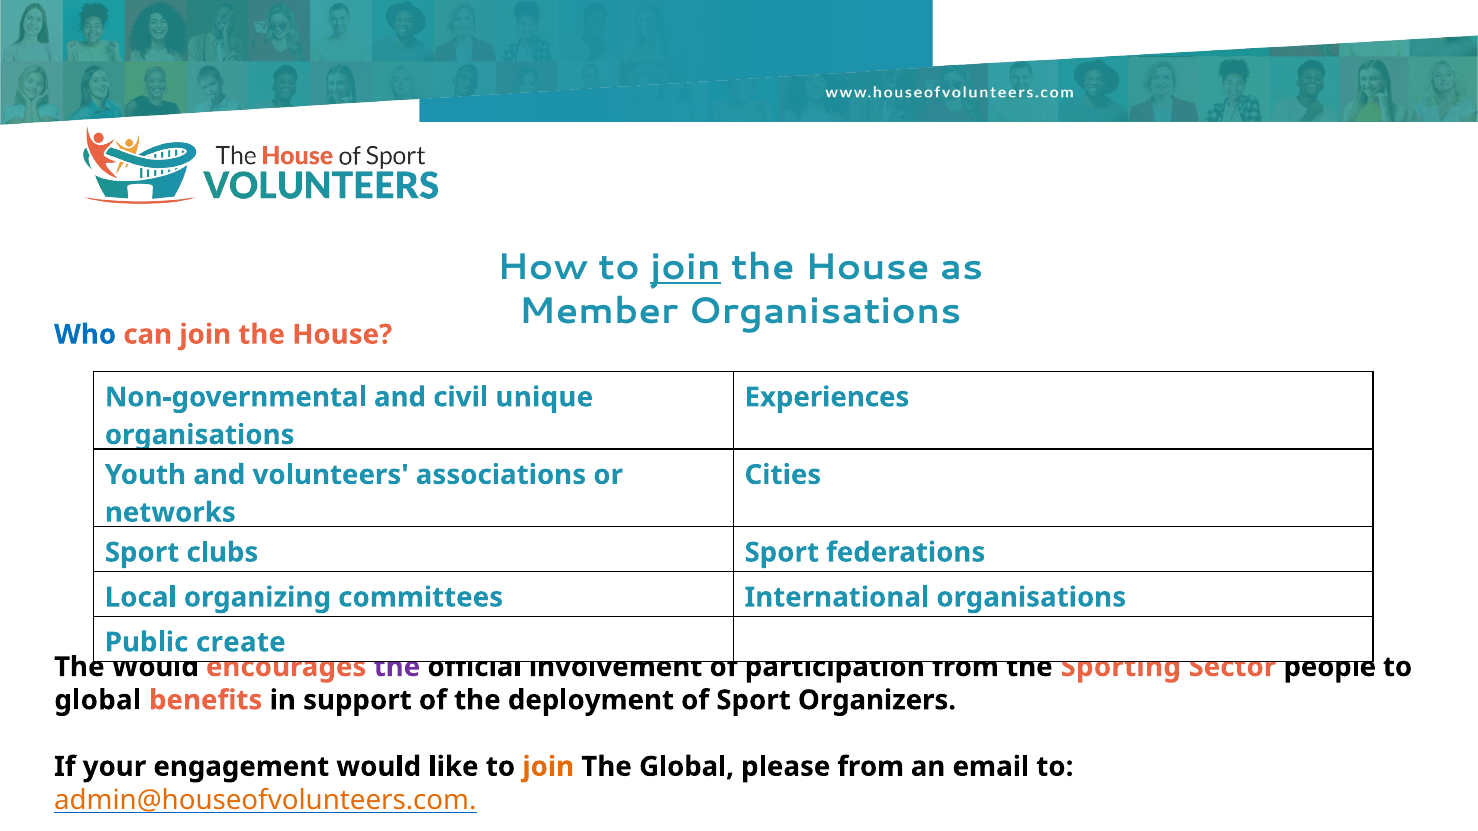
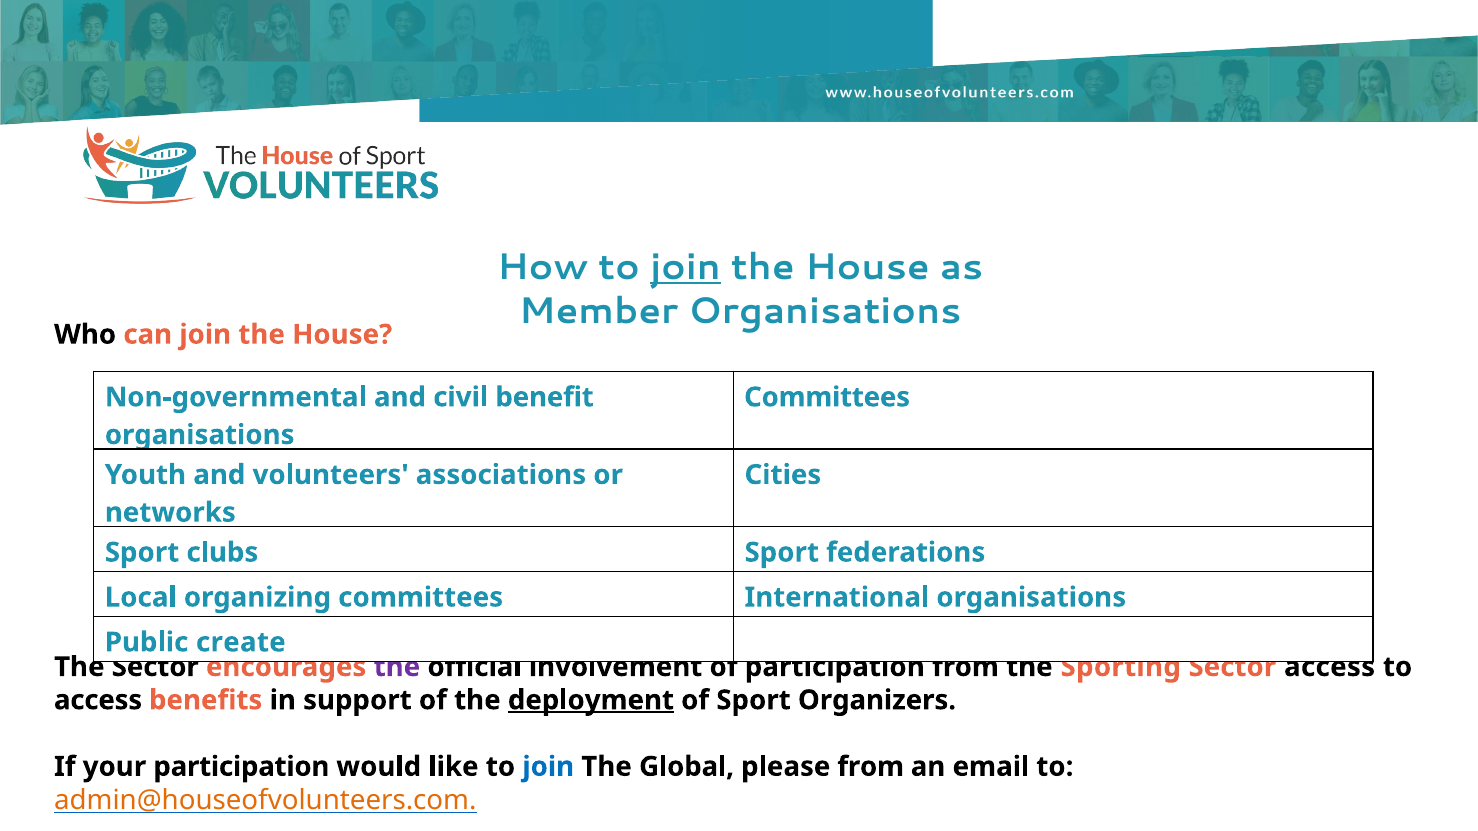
Who colour: blue -> black
unique: unique -> benefit
Experiences at (827, 397): Experiences -> Committees
The Would: Would -> Sector
Sector people: people -> access
global at (98, 700): global -> access
deployment underline: none -> present
your engagement: engagement -> participation
join at (548, 767) colour: orange -> blue
